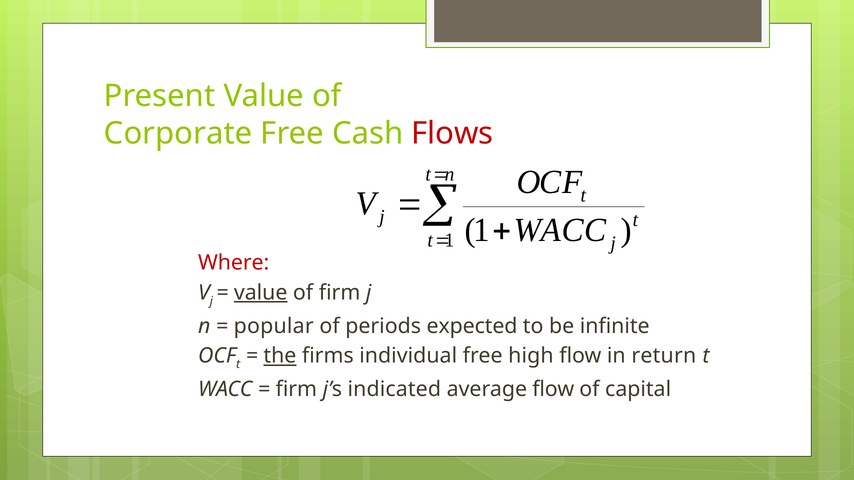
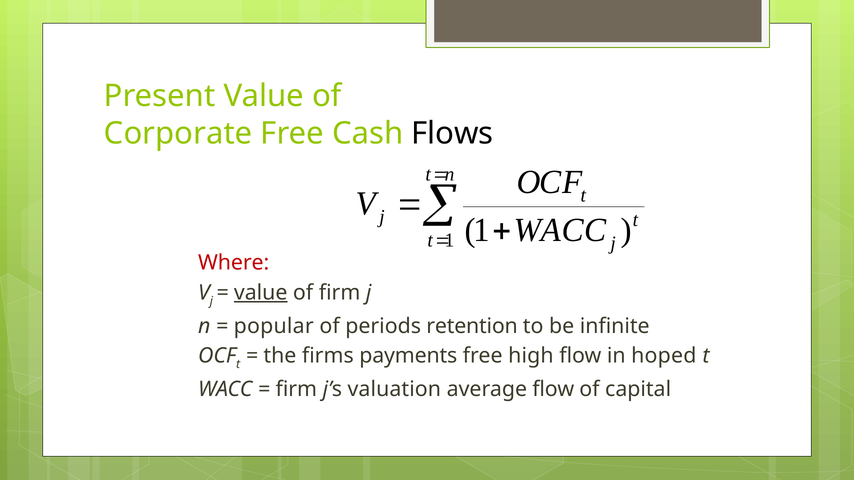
Flows colour: red -> black
expected: expected -> retention
the underline: present -> none
individual: individual -> payments
return: return -> hoped
indicated: indicated -> valuation
